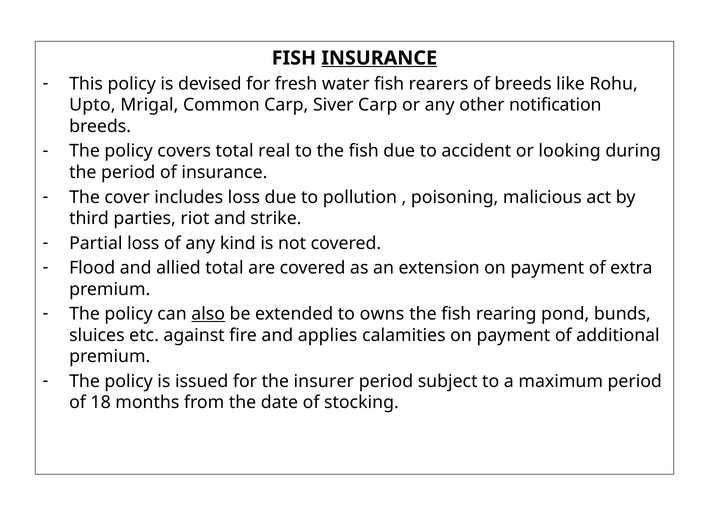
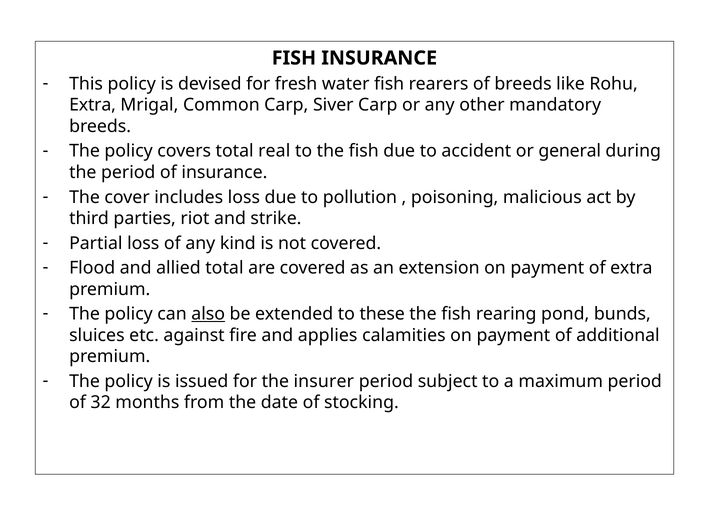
INSURANCE at (379, 58) underline: present -> none
Upto at (92, 105): Upto -> Extra
notification: notification -> mandatory
looking: looking -> general
owns: owns -> these
18: 18 -> 32
